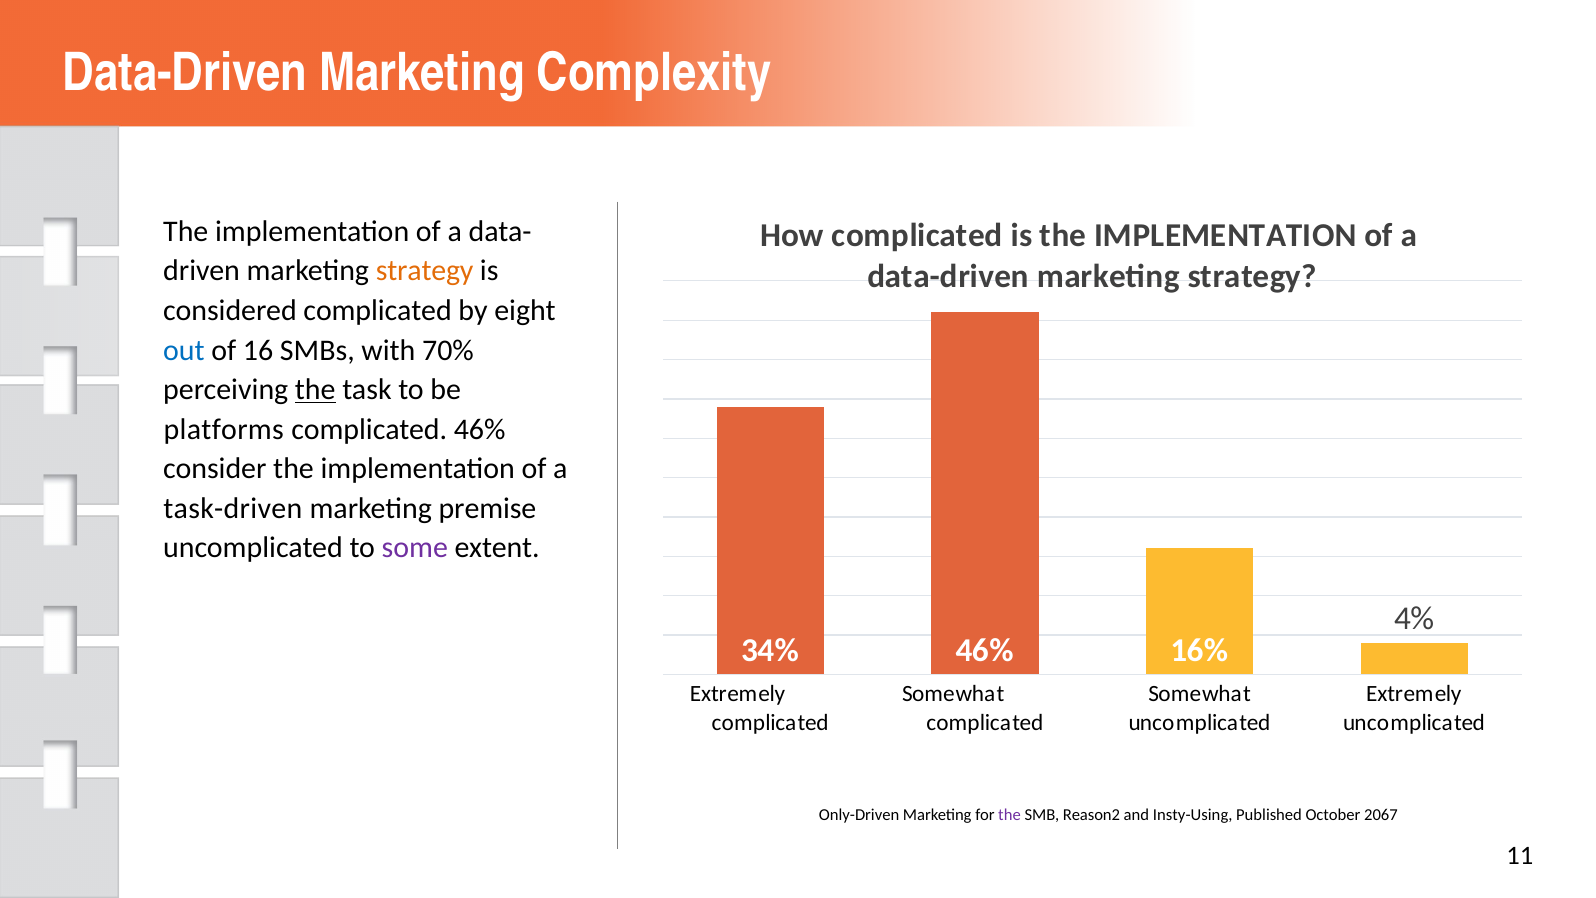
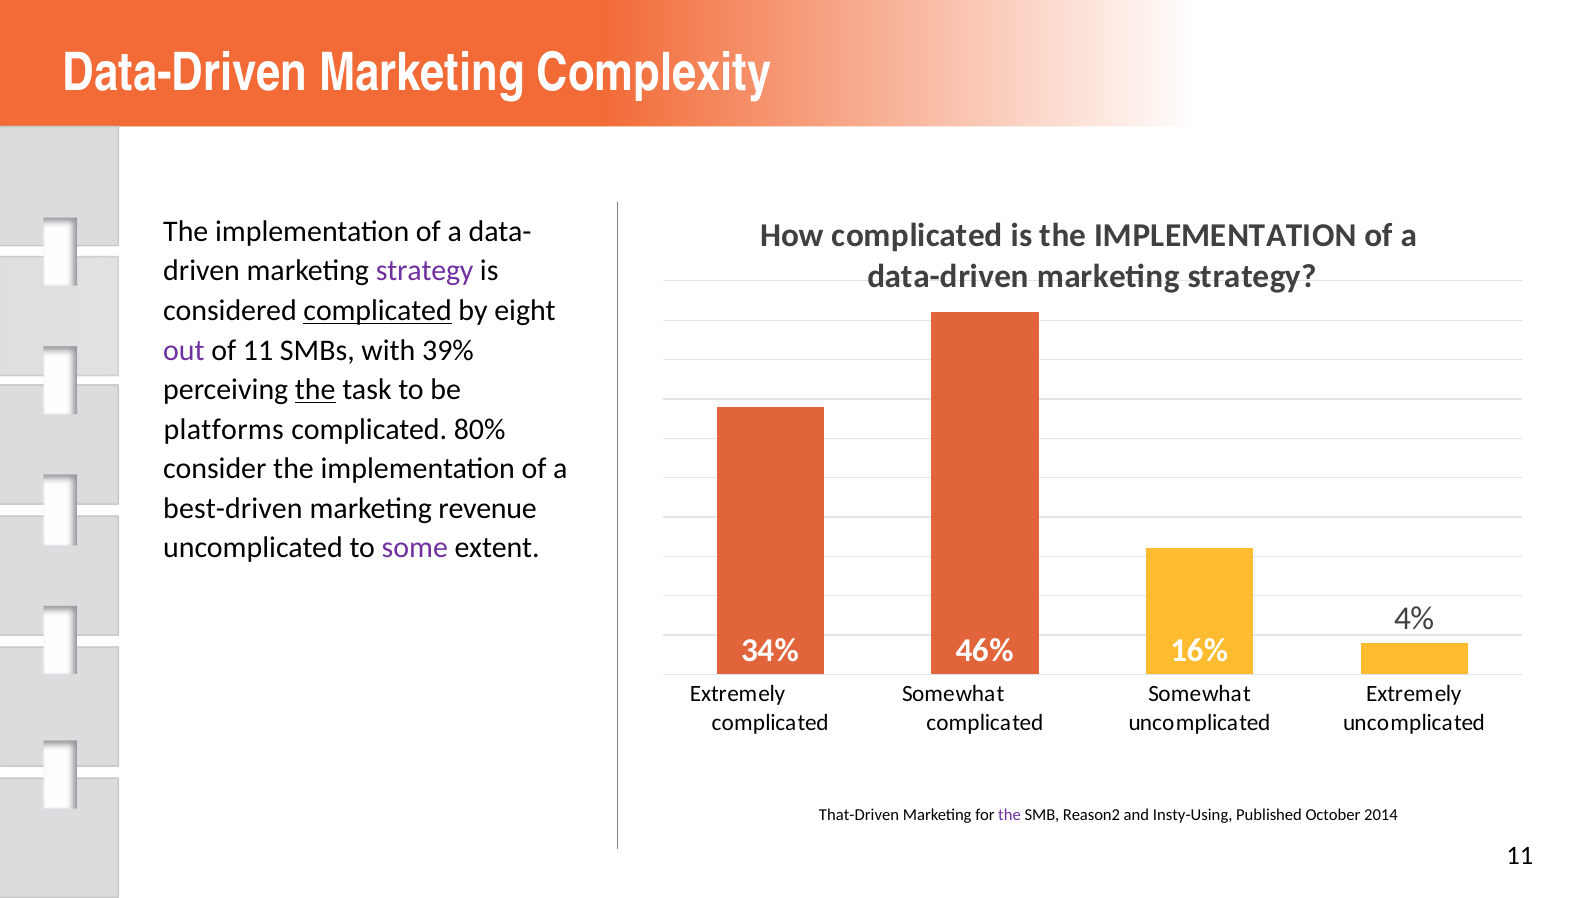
strategy at (425, 271) colour: orange -> purple
complicated at (378, 311) underline: none -> present
out colour: blue -> purple
of 16: 16 -> 11
70%: 70% -> 39%
complicated 46%: 46% -> 80%
task-driven: task-driven -> best-driven
premise: premise -> revenue
Only-Driven: Only-Driven -> That-Driven
2067: 2067 -> 2014
